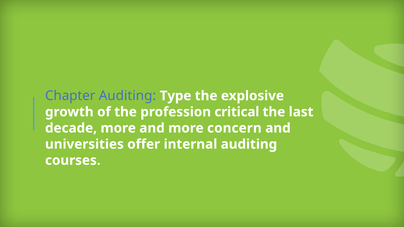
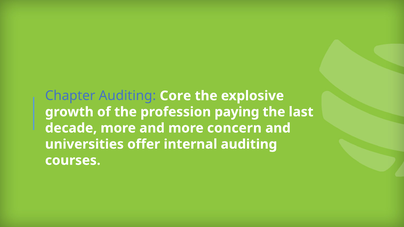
Type: Type -> Core
critical: critical -> paying
